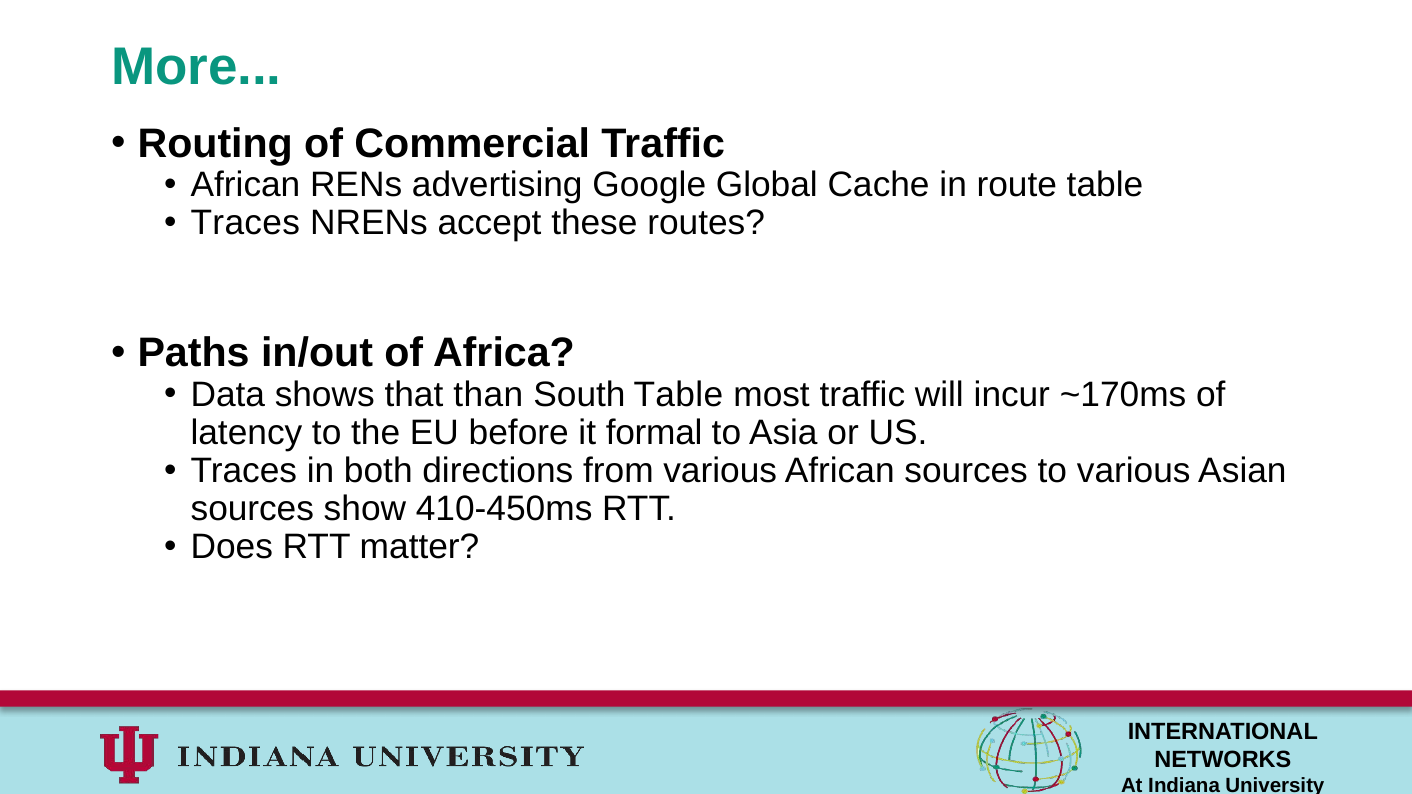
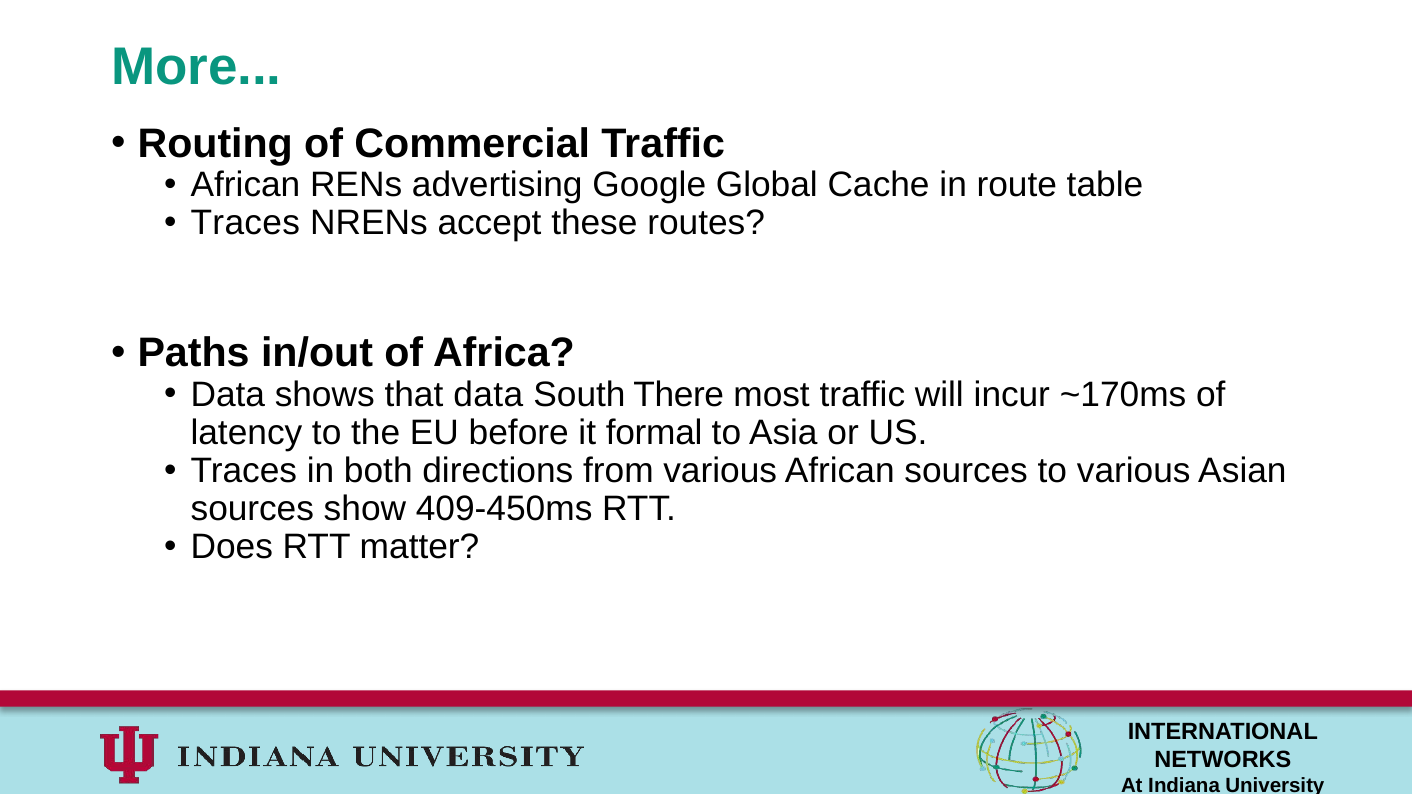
that than: than -> data
South Table: Table -> There
410-450ms: 410-450ms -> 409-450ms
